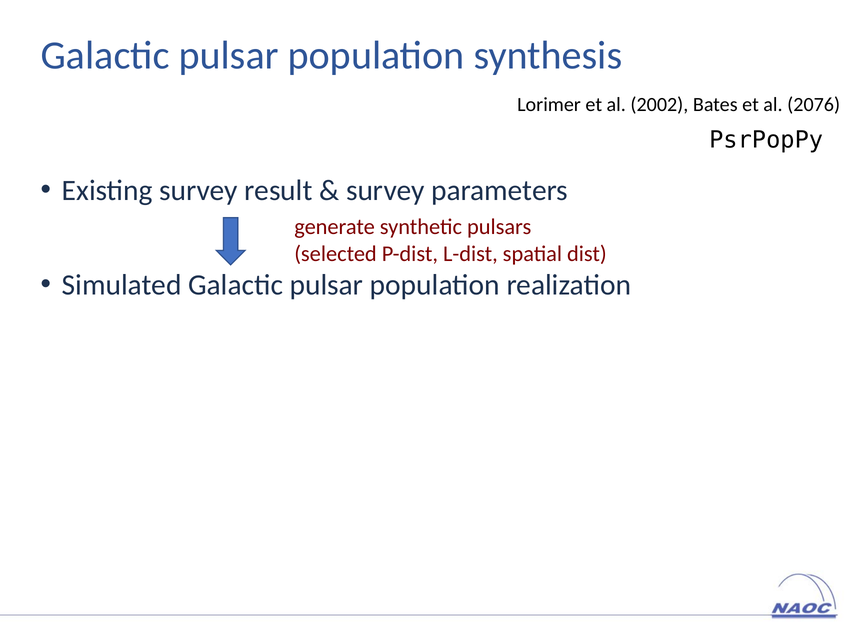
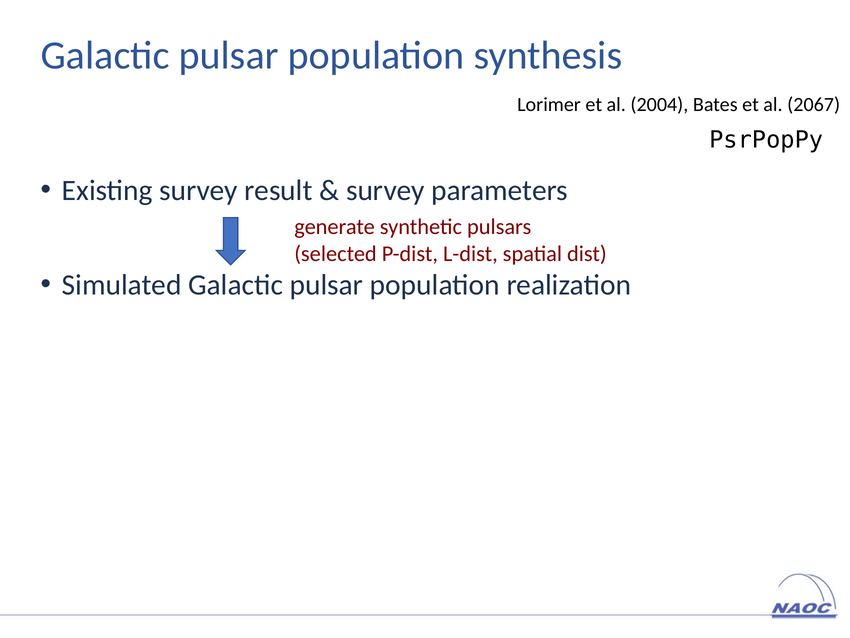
2002: 2002 -> 2004
2076: 2076 -> 2067
